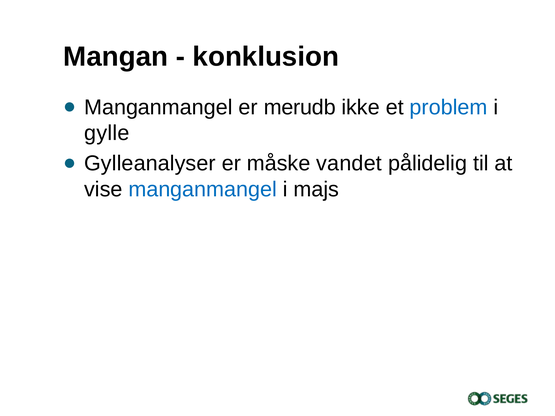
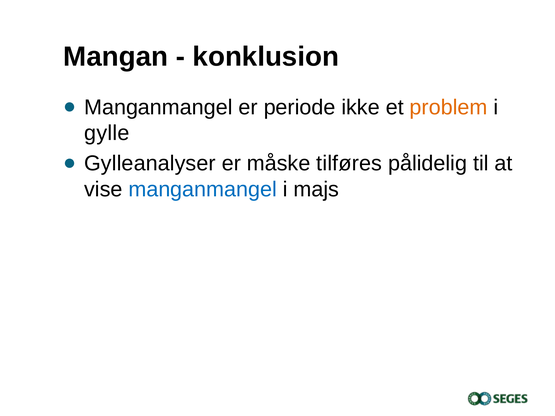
merudb: merudb -> periode
problem colour: blue -> orange
vandet: vandet -> tilføres
